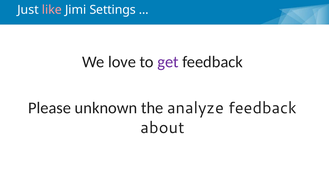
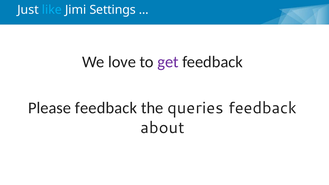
like colour: pink -> light blue
Please unknown: unknown -> feedback
analyze: analyze -> queries
